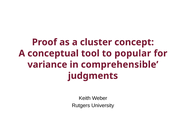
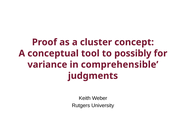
popular: popular -> possibly
